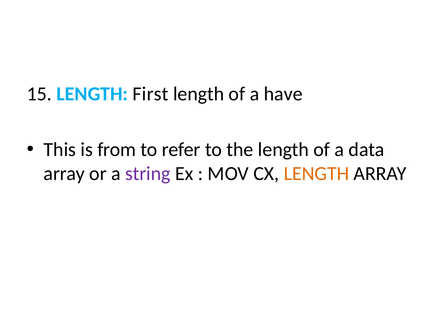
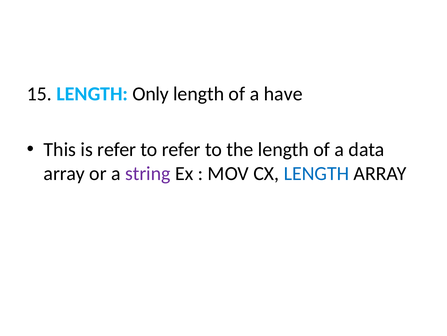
First: First -> Only
is from: from -> refer
LENGTH at (316, 173) colour: orange -> blue
